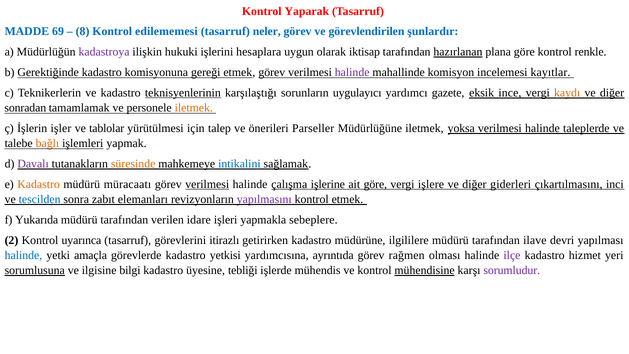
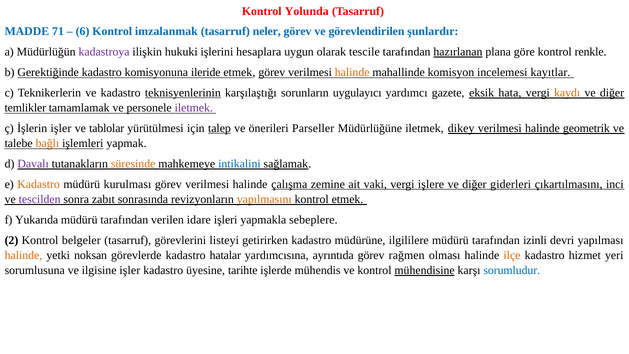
Yaparak: Yaparak -> Yolunda
69: 69 -> 71
8: 8 -> 6
edilememesi: edilememesi -> imzalanmak
iktisap: iktisap -> tescile
gereği: gereği -> ileride
halinde at (352, 72) colour: purple -> orange
ince: ince -> hata
sonradan: sonradan -> temlikler
iletmek at (194, 108) colour: orange -> purple
talep underline: none -> present
yoksa: yoksa -> dikey
taleplerde: taleplerde -> geometrik
müracaatı: müracaatı -> kurulması
verilmesi at (207, 184) underline: present -> none
işlerine: işlerine -> zemine
ait göre: göre -> vaki
tescilden colour: blue -> purple
elemanları: elemanları -> sonrasında
yapılmasını colour: purple -> orange
uyarınca: uyarınca -> belgeler
itirazlı: itirazlı -> listeyi
ilave: ilave -> izinli
halinde at (23, 255) colour: blue -> orange
amaçla: amaçla -> noksan
yetkisi: yetkisi -> hatalar
ilçe colour: purple -> orange
sorumlusuna underline: present -> none
ilgisine bilgi: bilgi -> işler
tebliği: tebliği -> tarihte
sorumludur colour: purple -> blue
